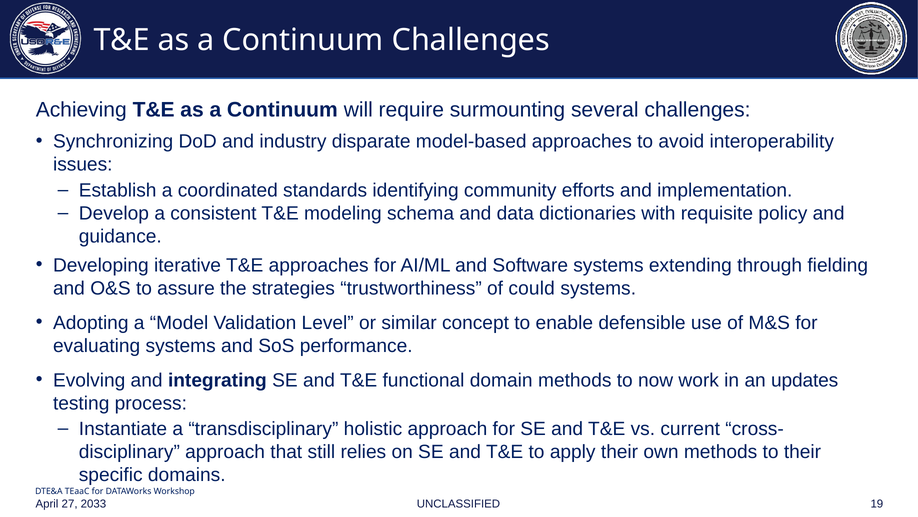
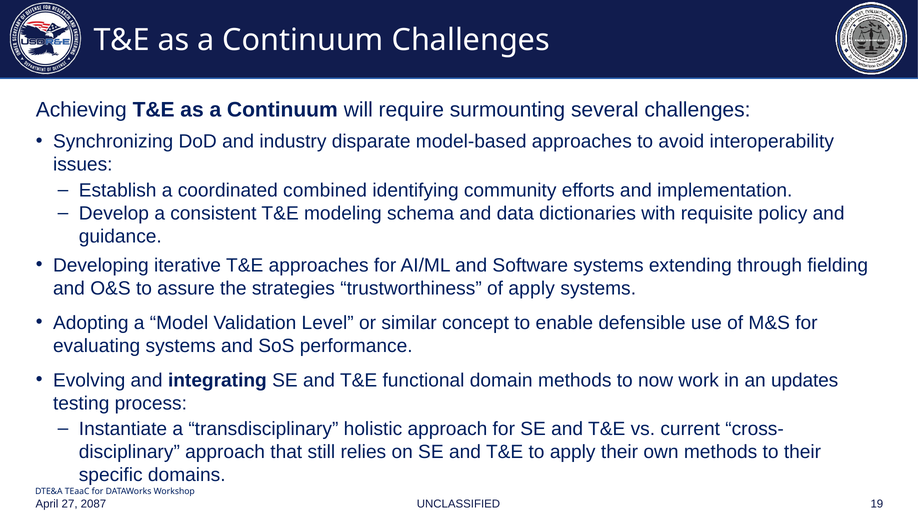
standards: standards -> combined
of could: could -> apply
2033: 2033 -> 2087
